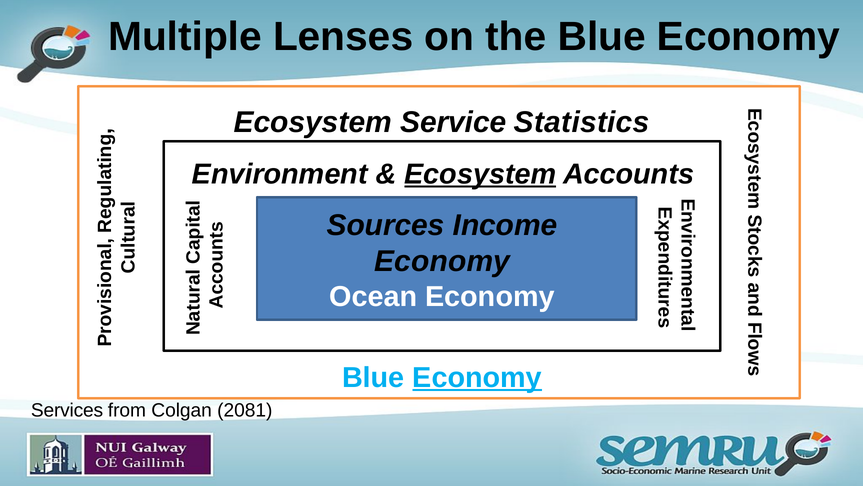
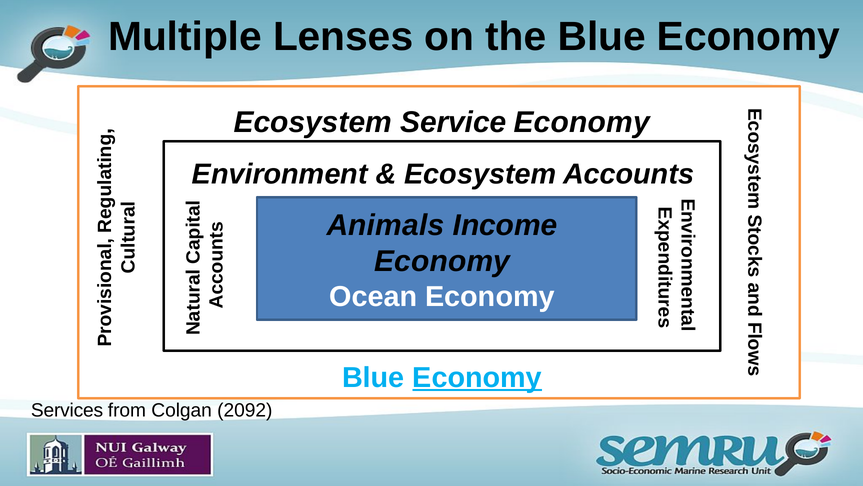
Service Statistics: Statistics -> Economy
Ecosystem at (480, 174) underline: present -> none
Sources: Sources -> Animals
2081: 2081 -> 2092
